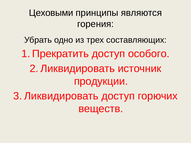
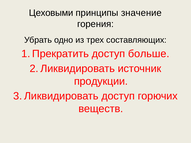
являются: являются -> значение
особого: особого -> больше
